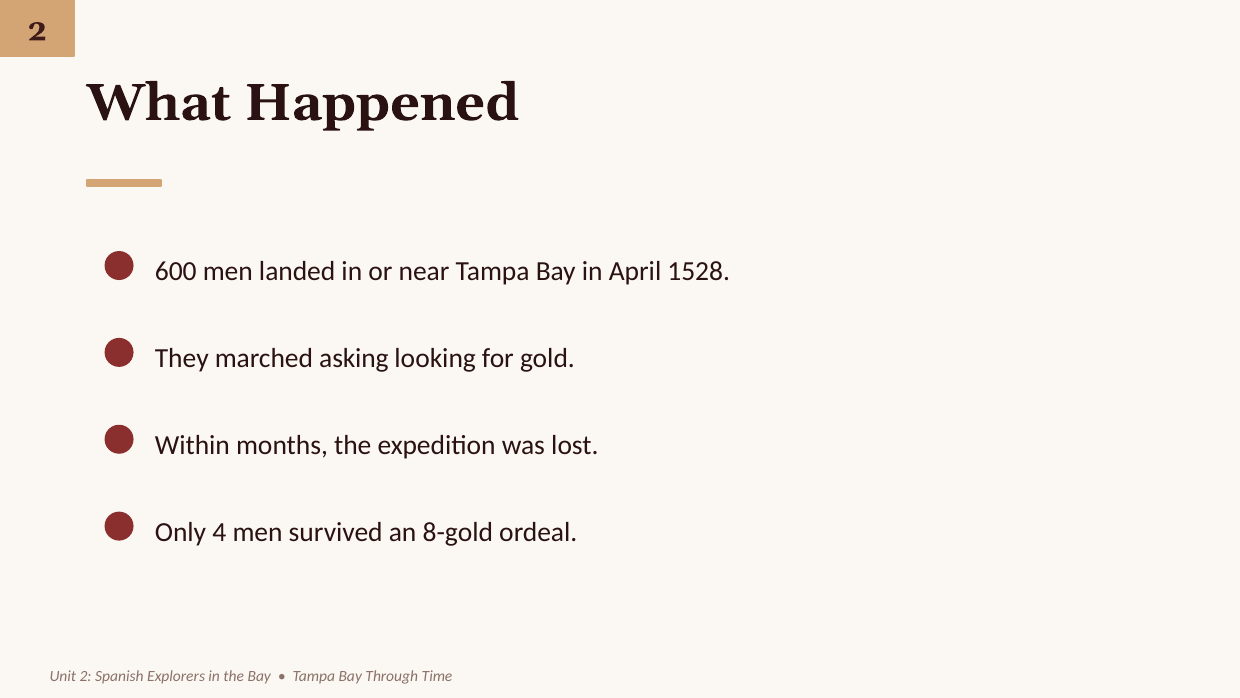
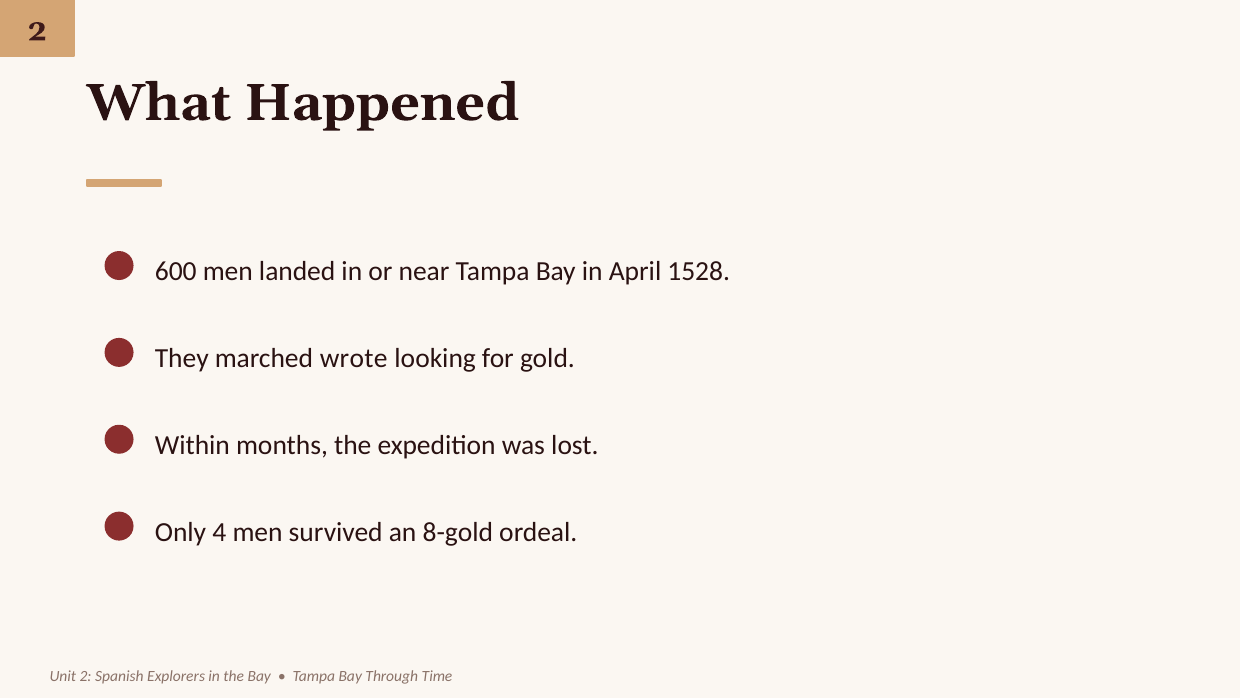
asking: asking -> wrote
